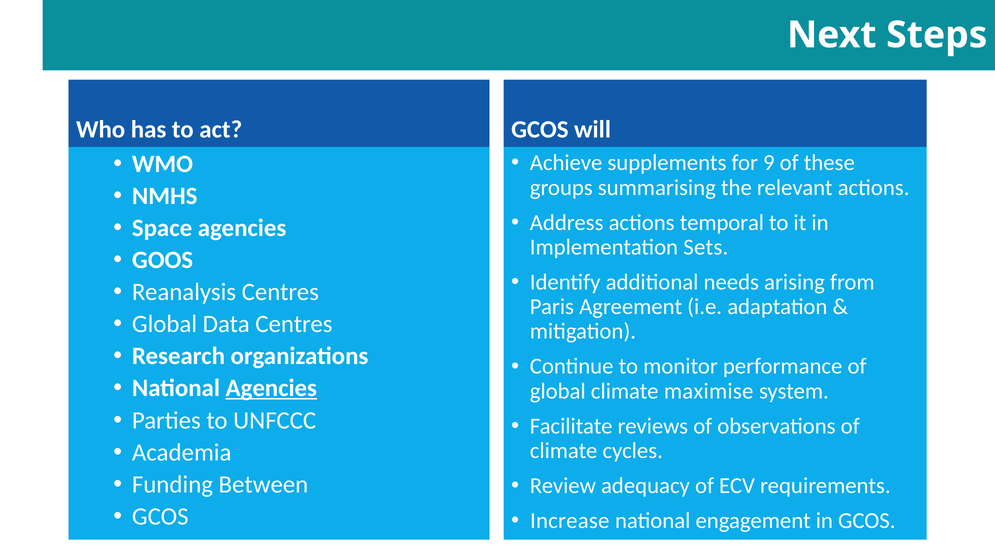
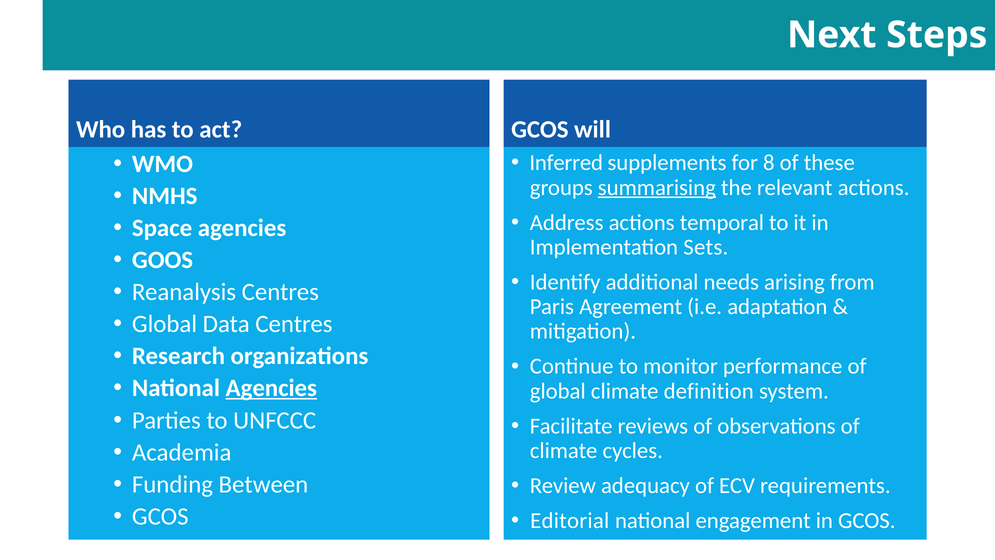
Achieve: Achieve -> Inferred
9: 9 -> 8
summarising underline: none -> present
maximise: maximise -> definition
Increase: Increase -> Editorial
